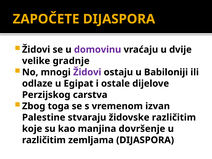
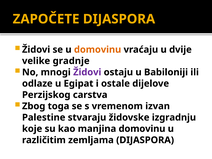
domovinu at (98, 50) colour: purple -> orange
židovske različitim: različitim -> izgradnju
manjina dovršenje: dovršenje -> domovinu
